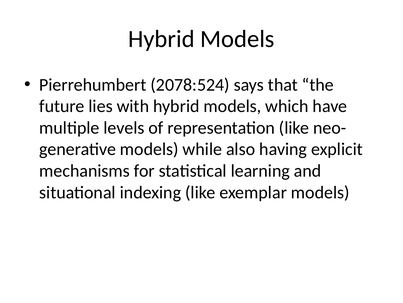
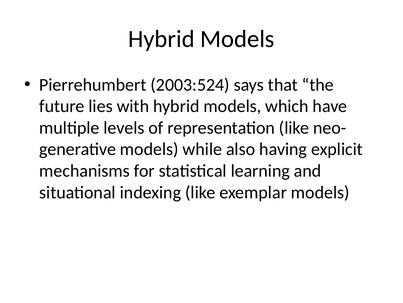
2078:524: 2078:524 -> 2003:524
